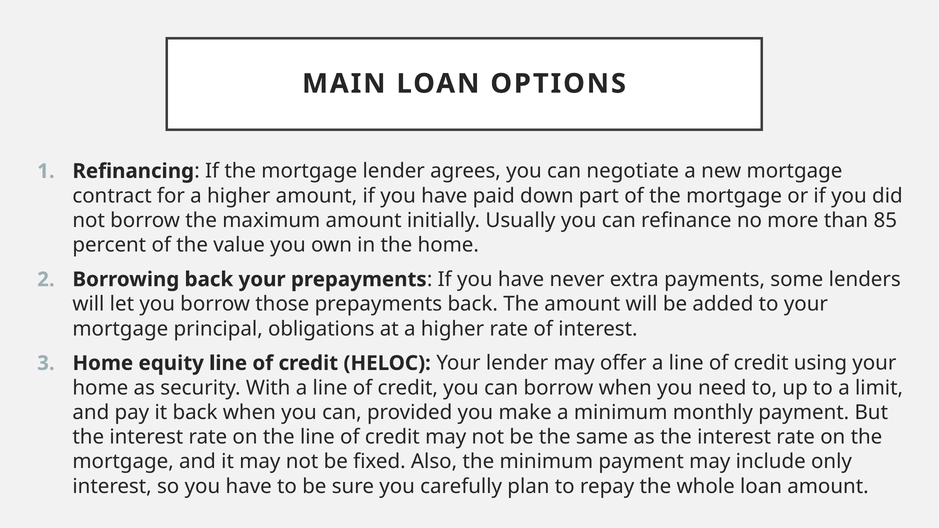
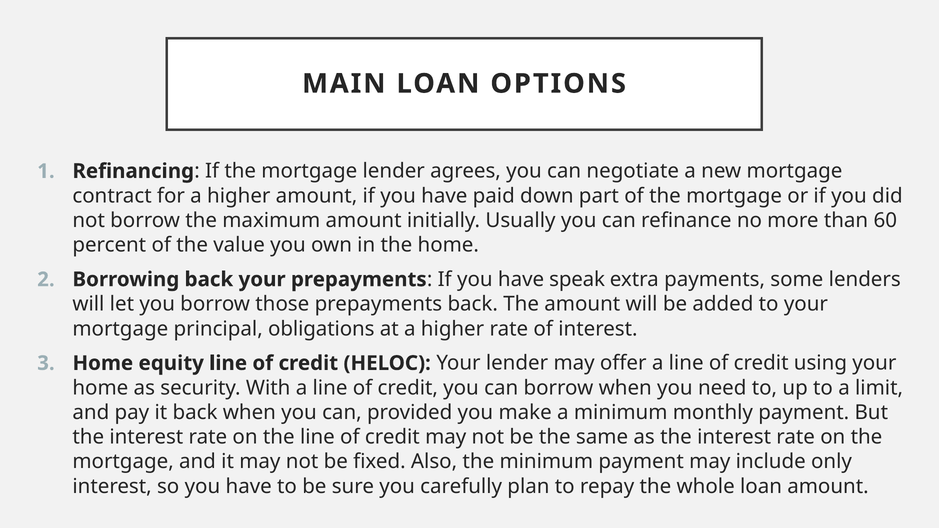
85: 85 -> 60
never: never -> speak
